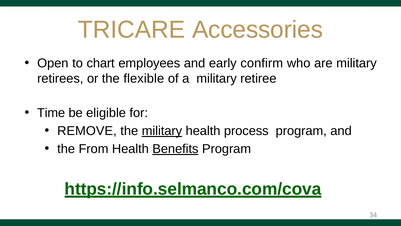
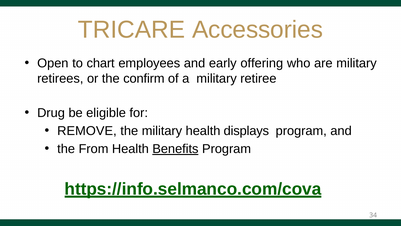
confirm: confirm -> offering
flexible: flexible -> confirm
Time: Time -> Drug
military at (162, 131) underline: present -> none
process: process -> displays
